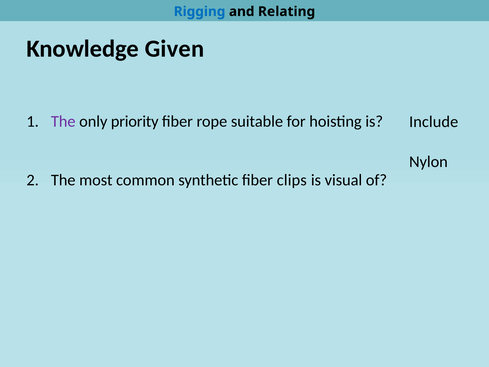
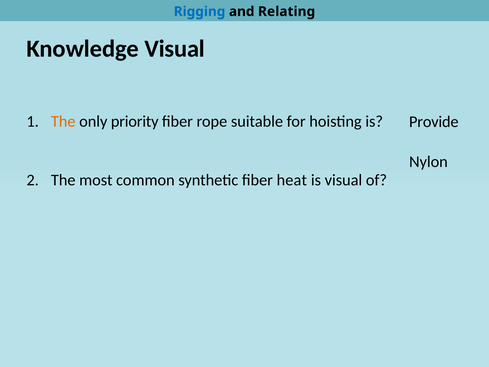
Knowledge Given: Given -> Visual
The at (63, 121) colour: purple -> orange
Include: Include -> Provide
clips: clips -> heat
